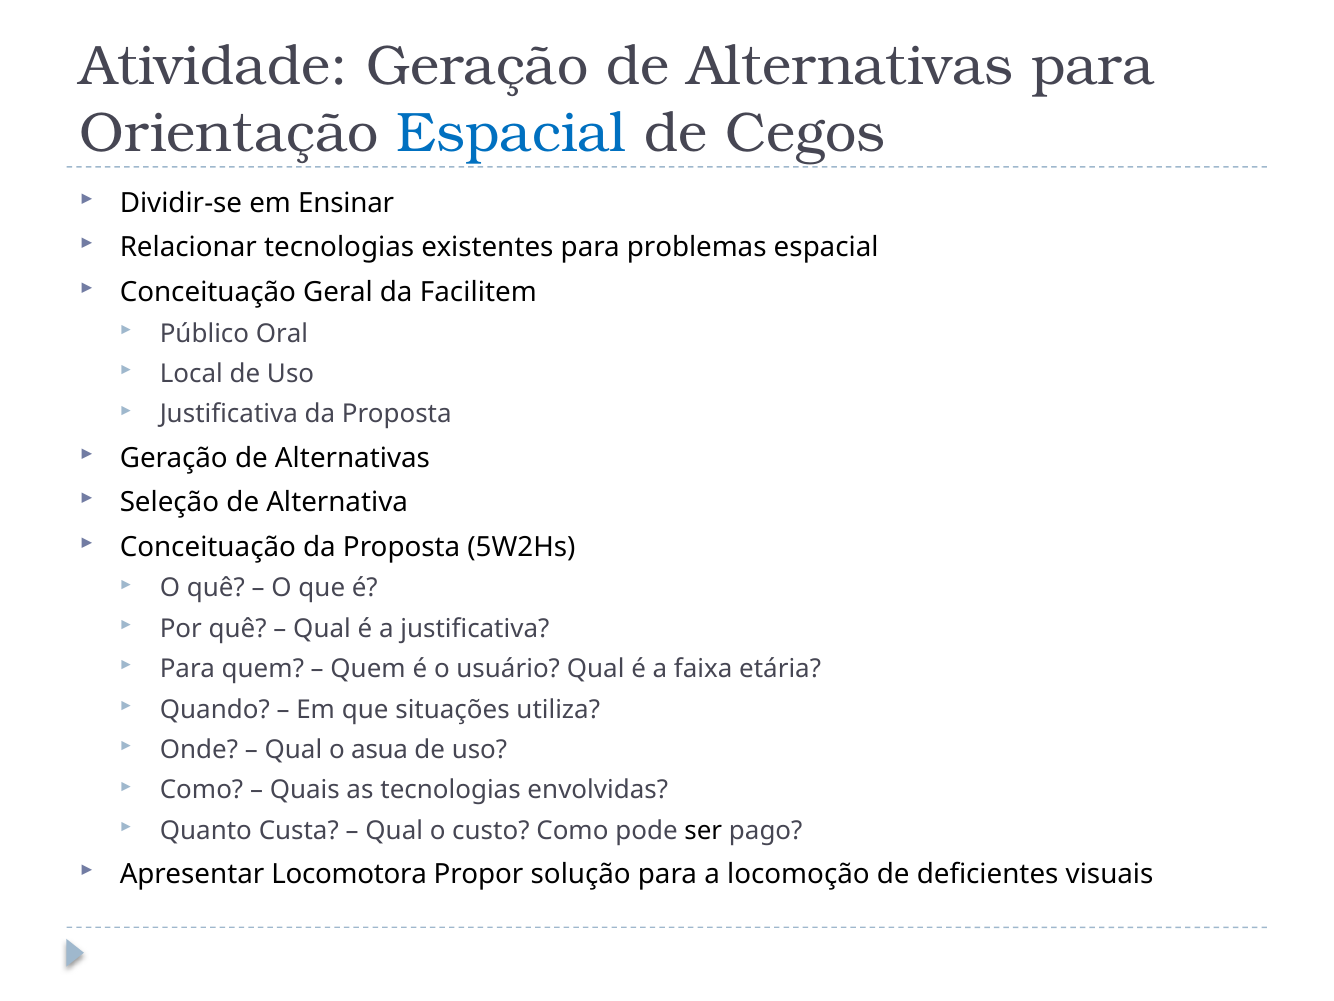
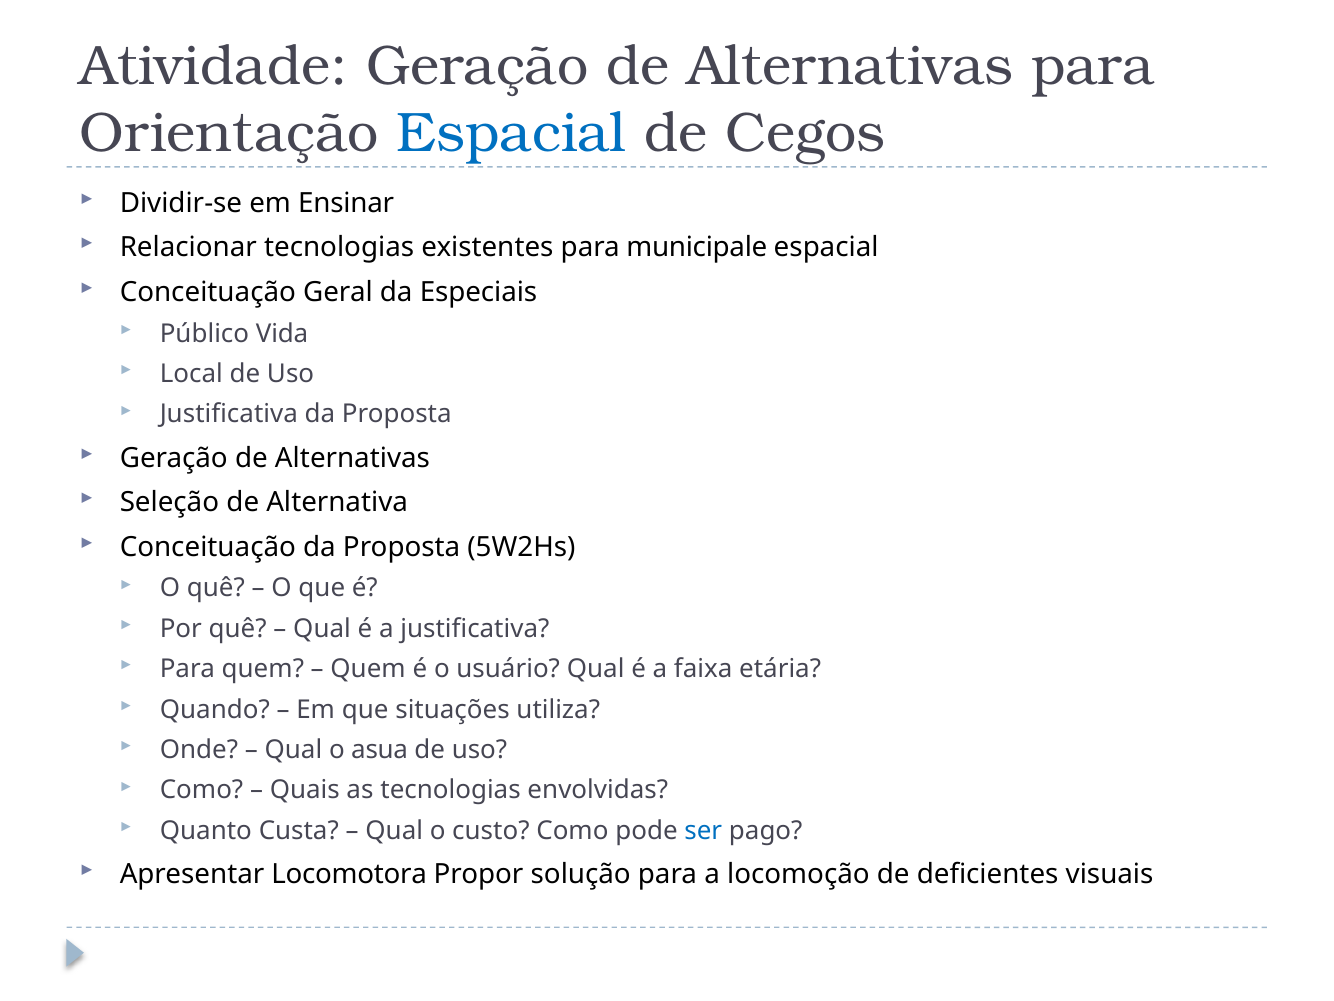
problemas: problemas -> municipale
Facilitem: Facilitem -> Especiais
Oral: Oral -> Vida
ser colour: black -> blue
